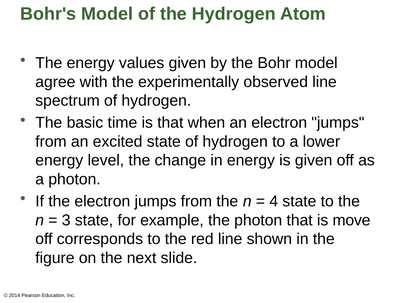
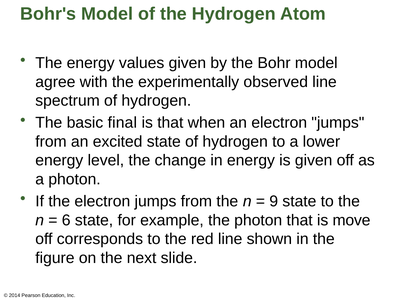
time: time -> final
4: 4 -> 9
3: 3 -> 6
